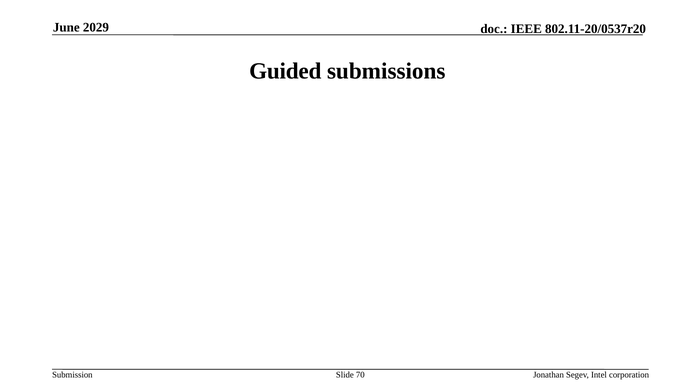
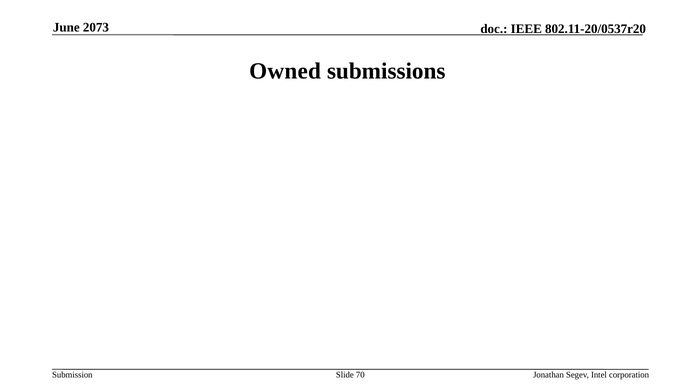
2029: 2029 -> 2073
Guided: Guided -> Owned
